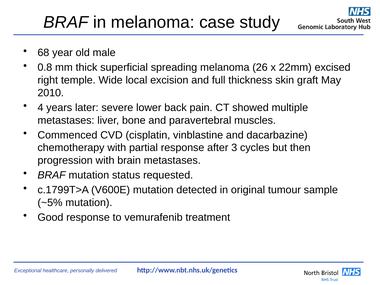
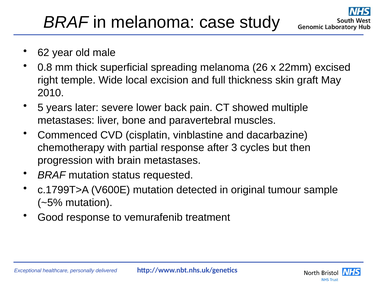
68: 68 -> 62
4: 4 -> 5
